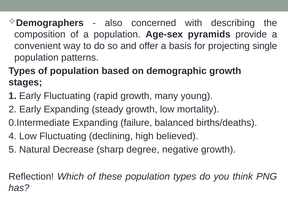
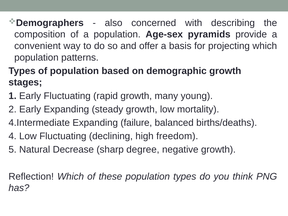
projecting single: single -> which
0.Intermediate: 0.Intermediate -> 4.Intermediate
believed: believed -> freedom
